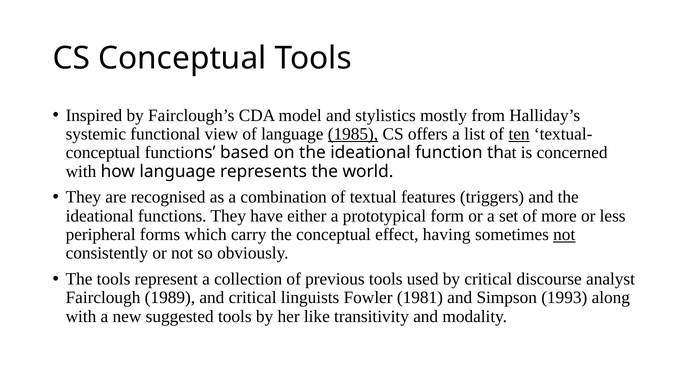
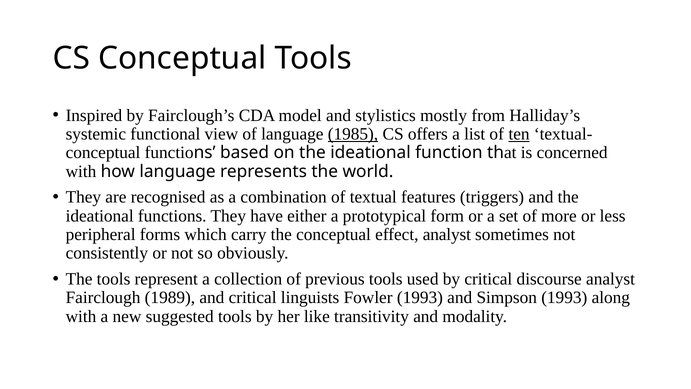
effect having: having -> analyst
not at (564, 234) underline: present -> none
Fowler 1981: 1981 -> 1993
